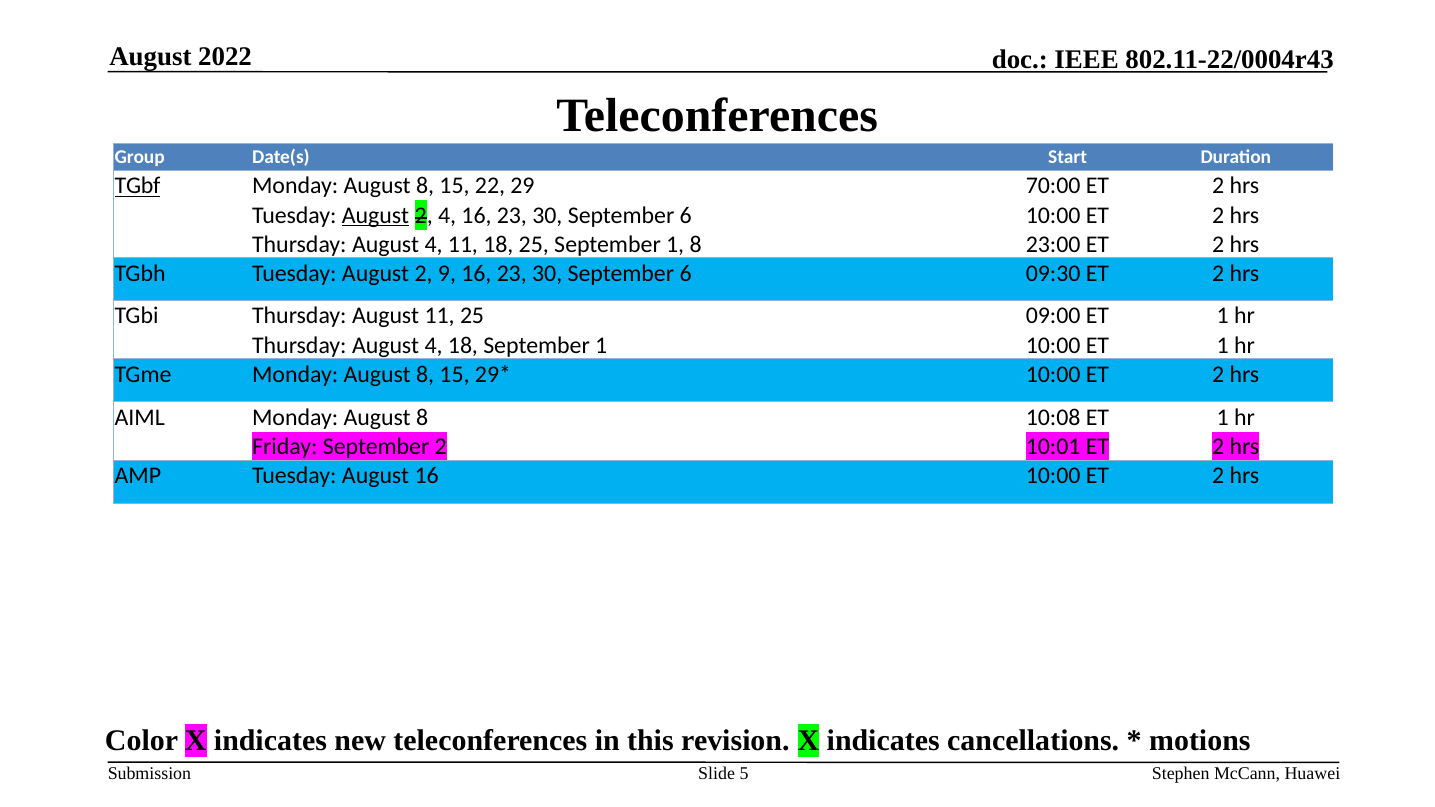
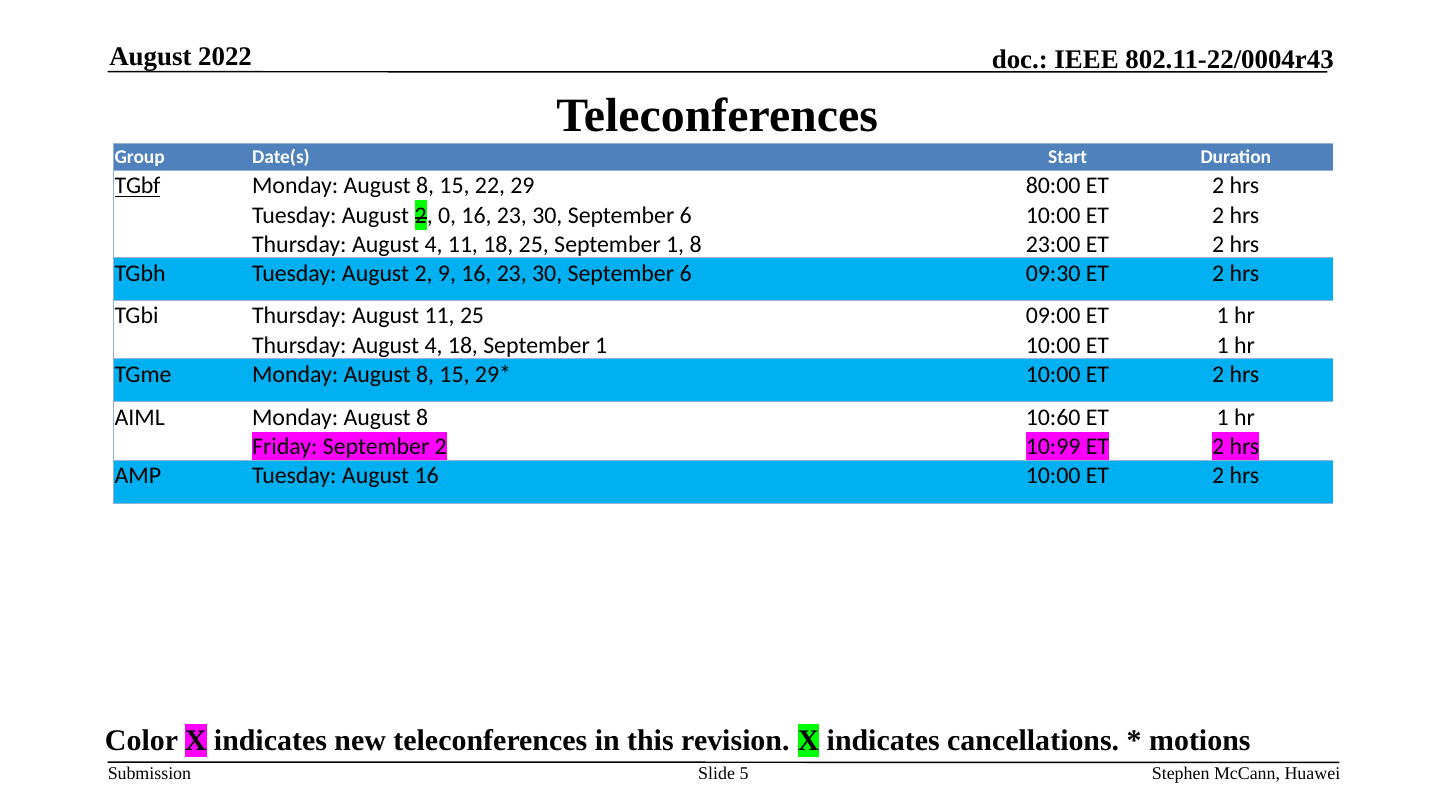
70:00: 70:00 -> 80:00
August at (376, 215) underline: present -> none
2 4: 4 -> 0
10:08: 10:08 -> 10:60
10:01: 10:01 -> 10:99
